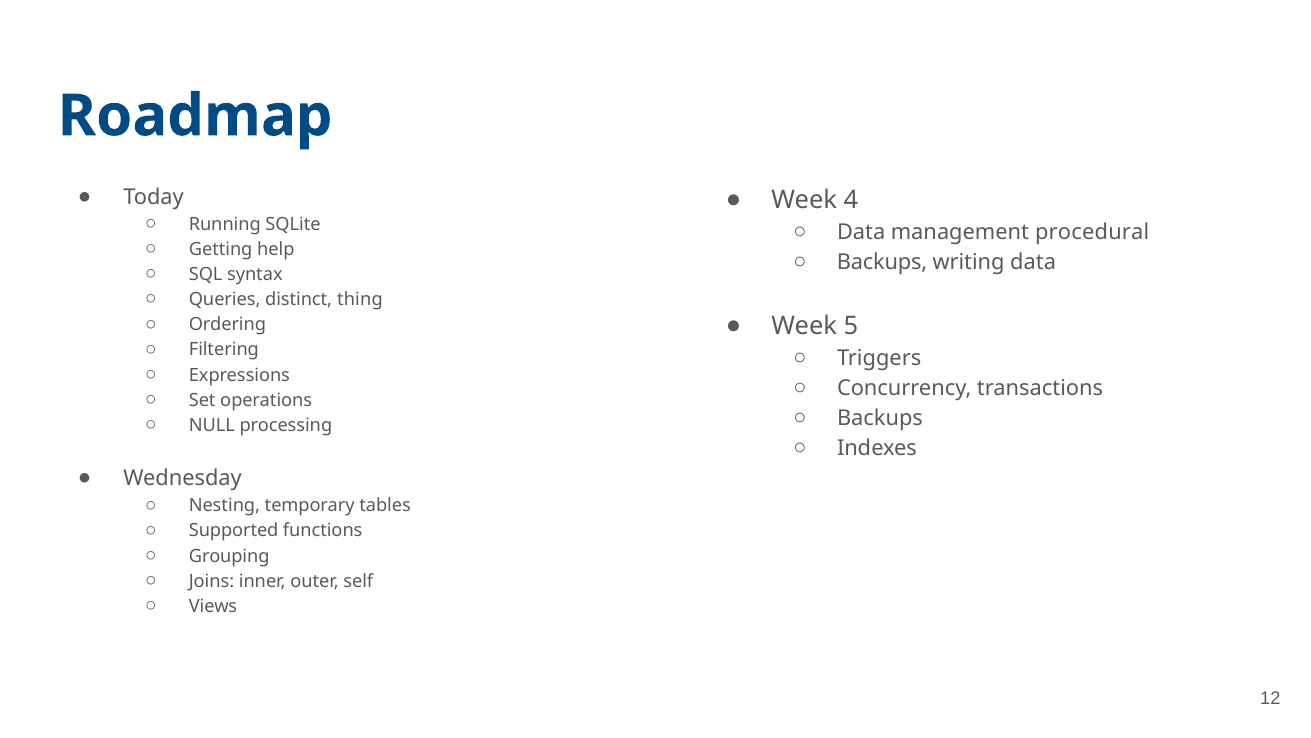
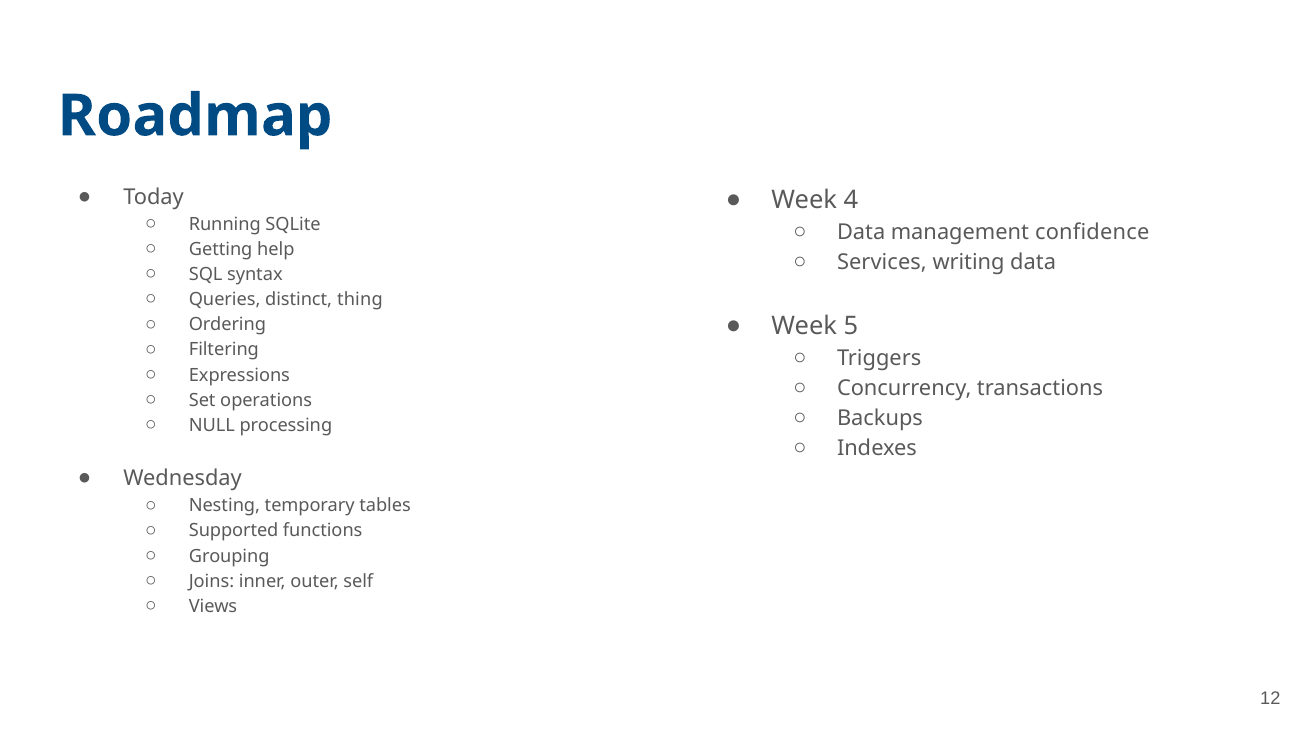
procedural: procedural -> confidence
Backups at (882, 262): Backups -> Services
